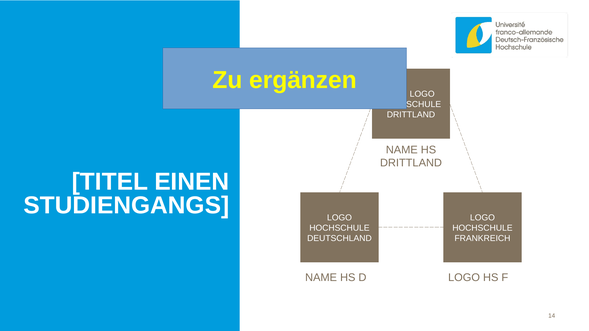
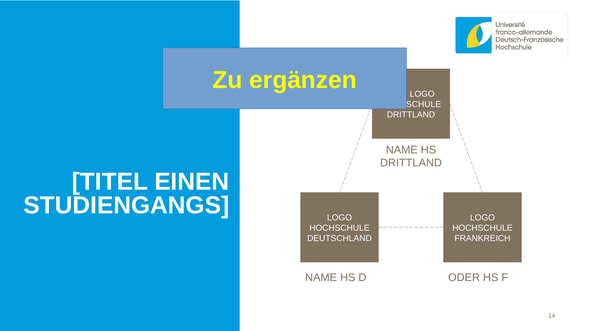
D LOGO: LOGO -> ODER
